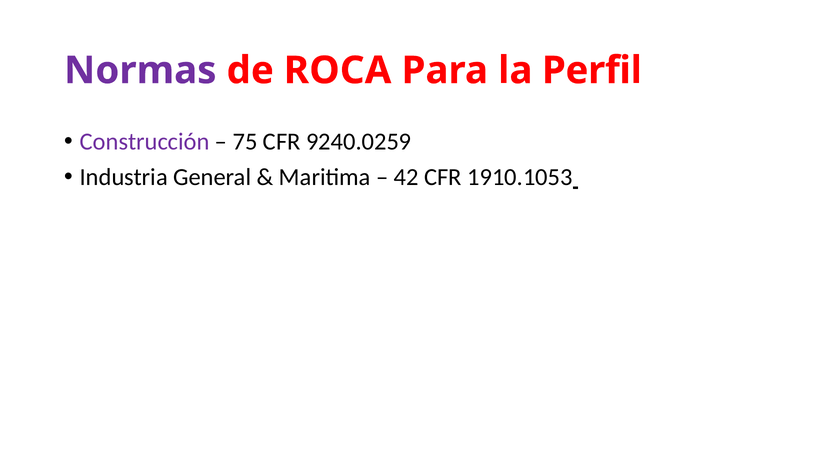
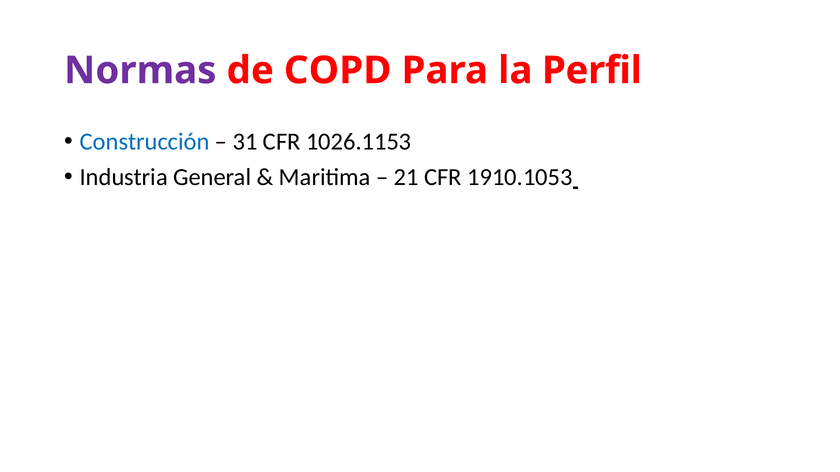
ROCA: ROCA -> COPD
Construcción colour: purple -> blue
75: 75 -> 31
9240.0259: 9240.0259 -> 1026.1153
42: 42 -> 21
